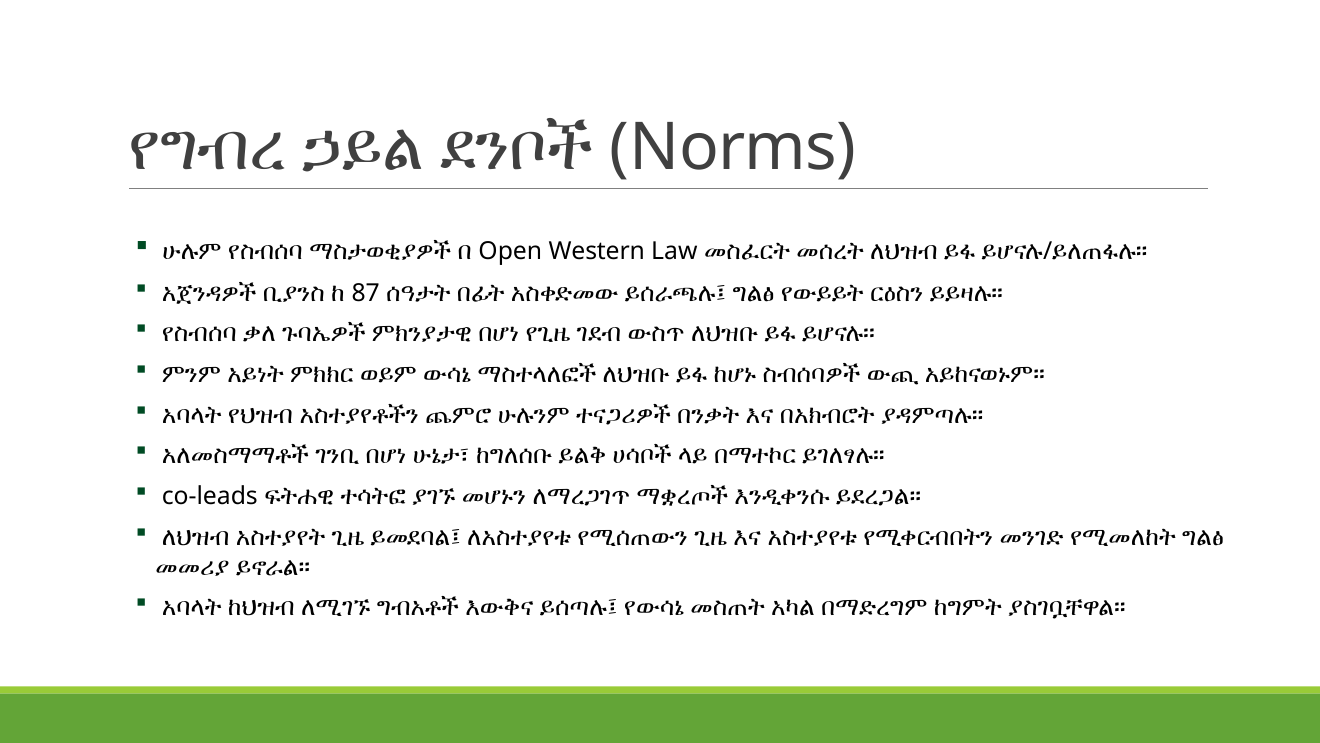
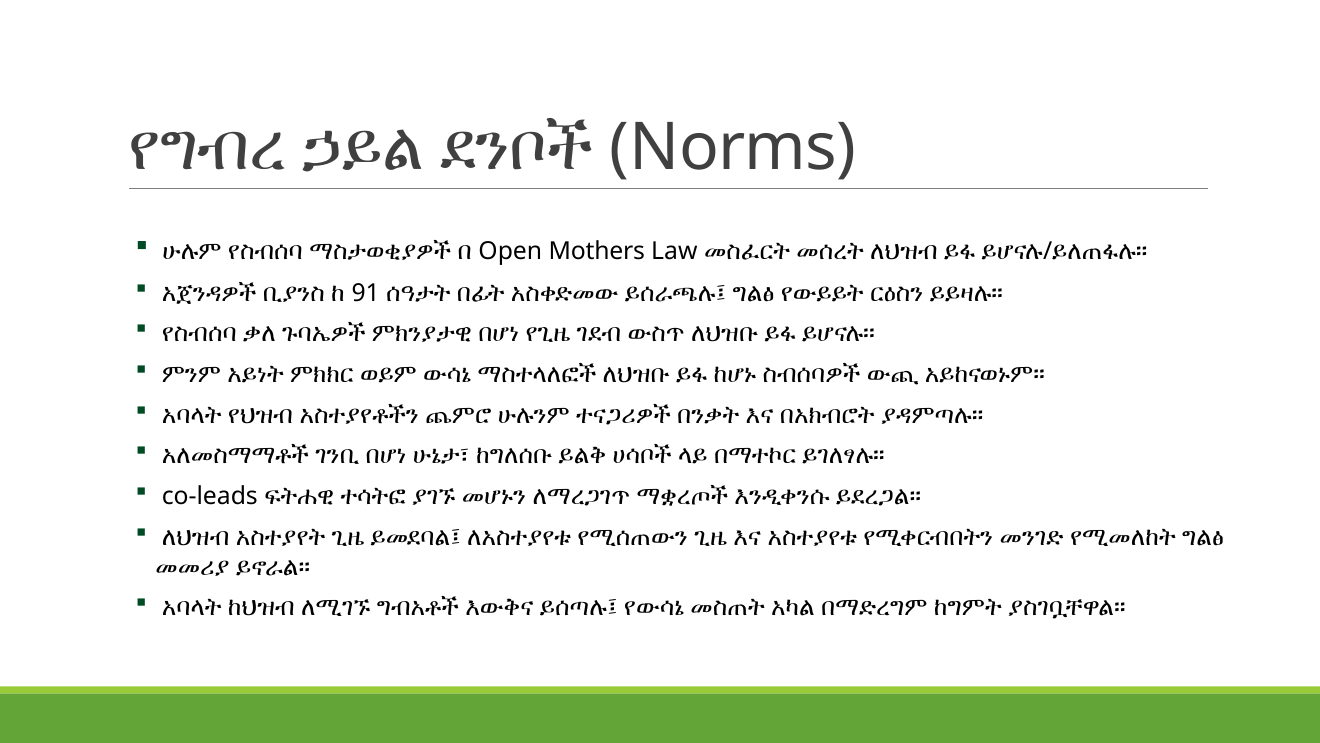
Western: Western -> Mothers
87: 87 -> 91
